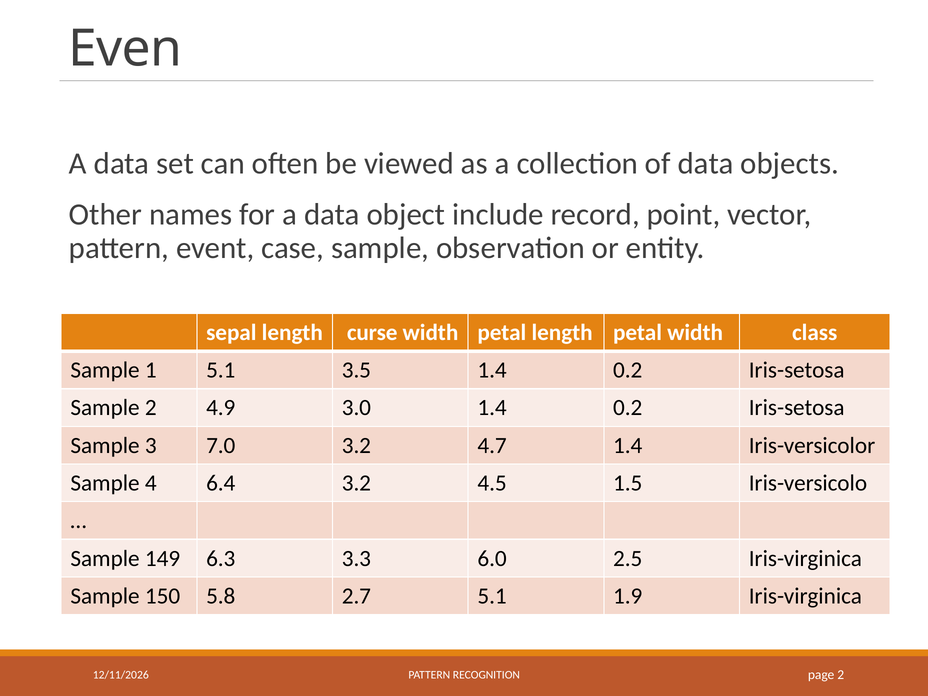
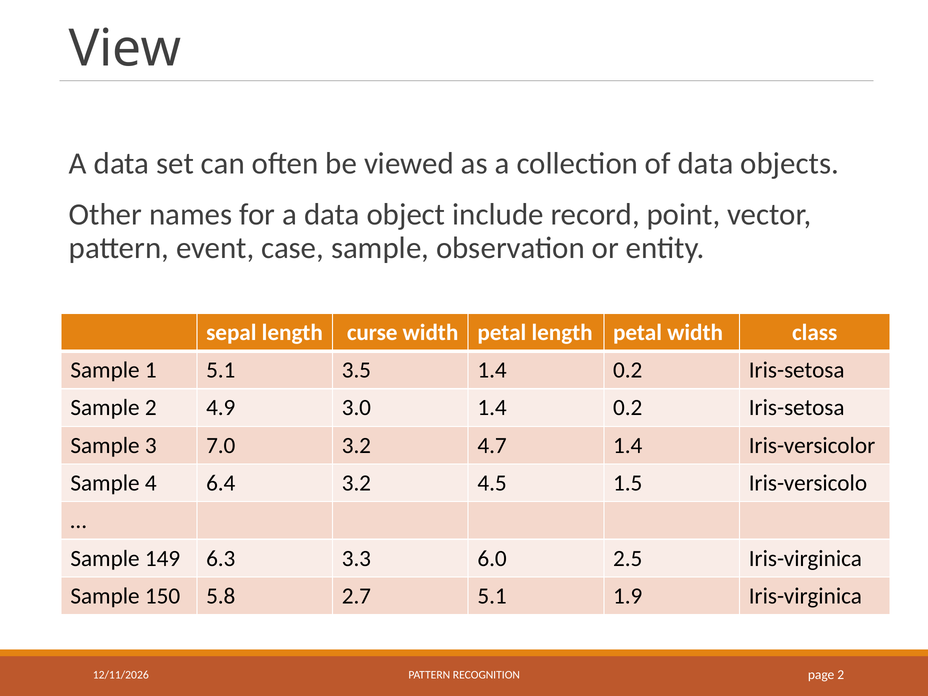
Even: Even -> View
